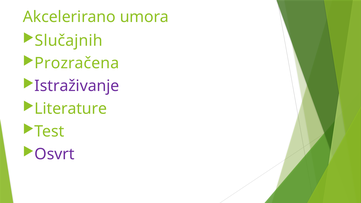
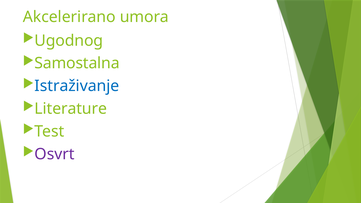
Slučajnih: Slučajnih -> Ugodnog
Prozračena: Prozračena -> Samostalna
Istraživanje colour: purple -> blue
